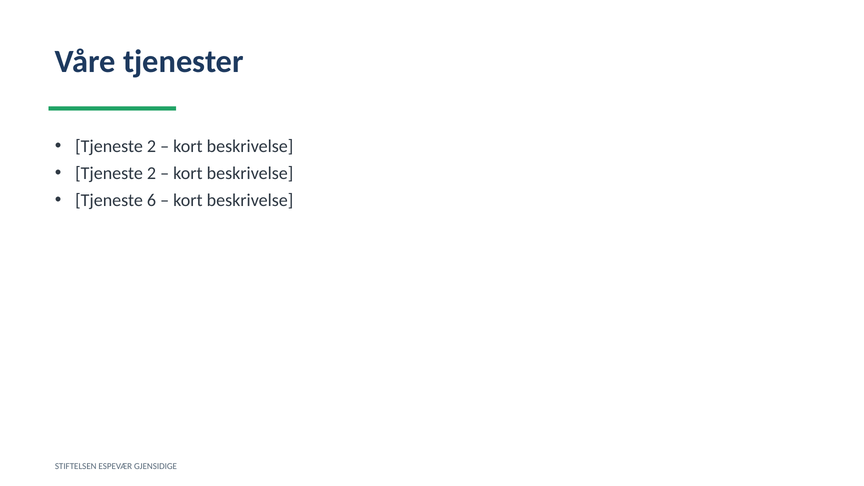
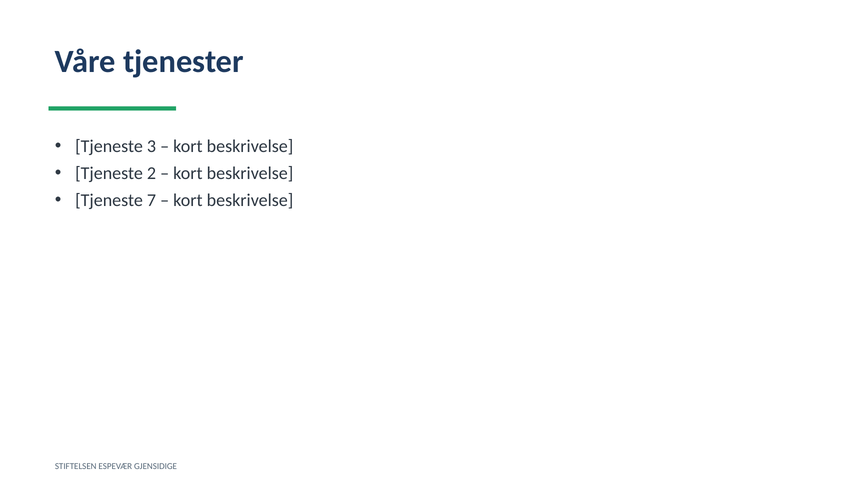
2 at (151, 146): 2 -> 3
6: 6 -> 7
